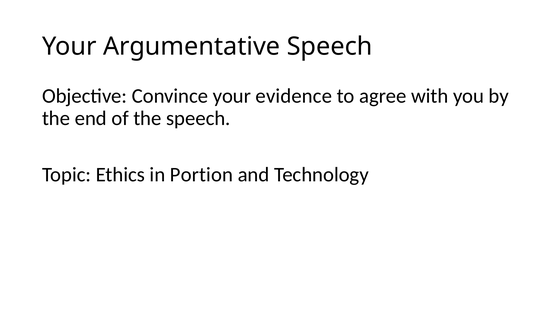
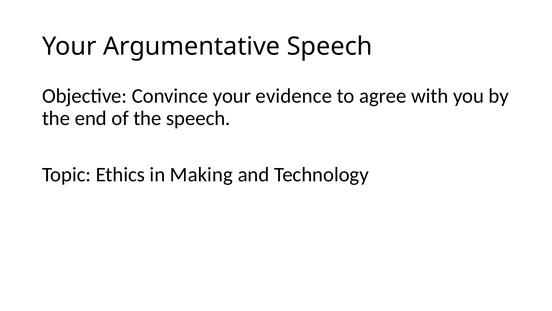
Portion: Portion -> Making
